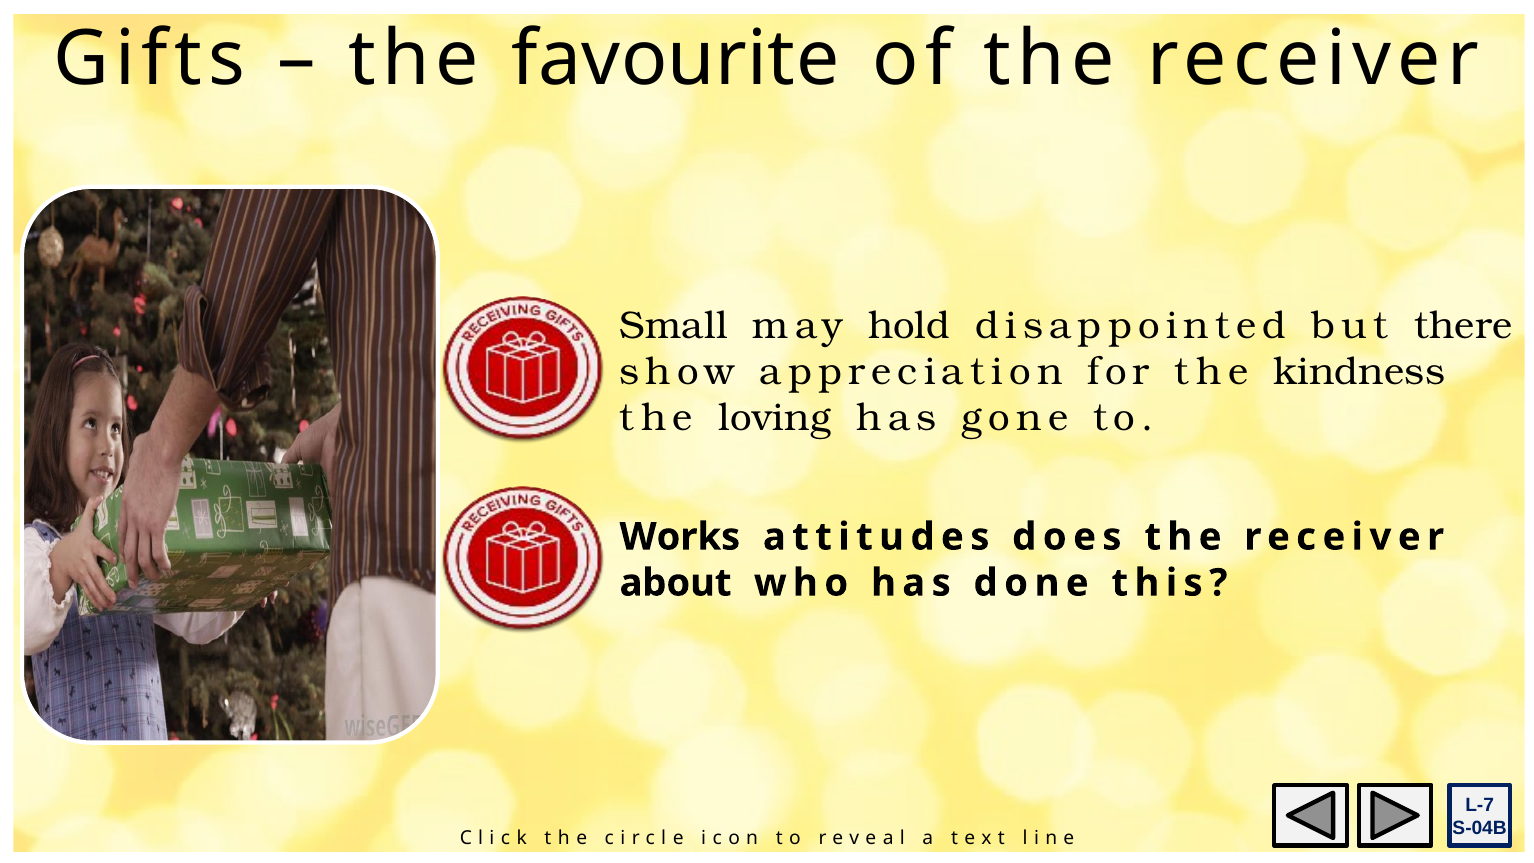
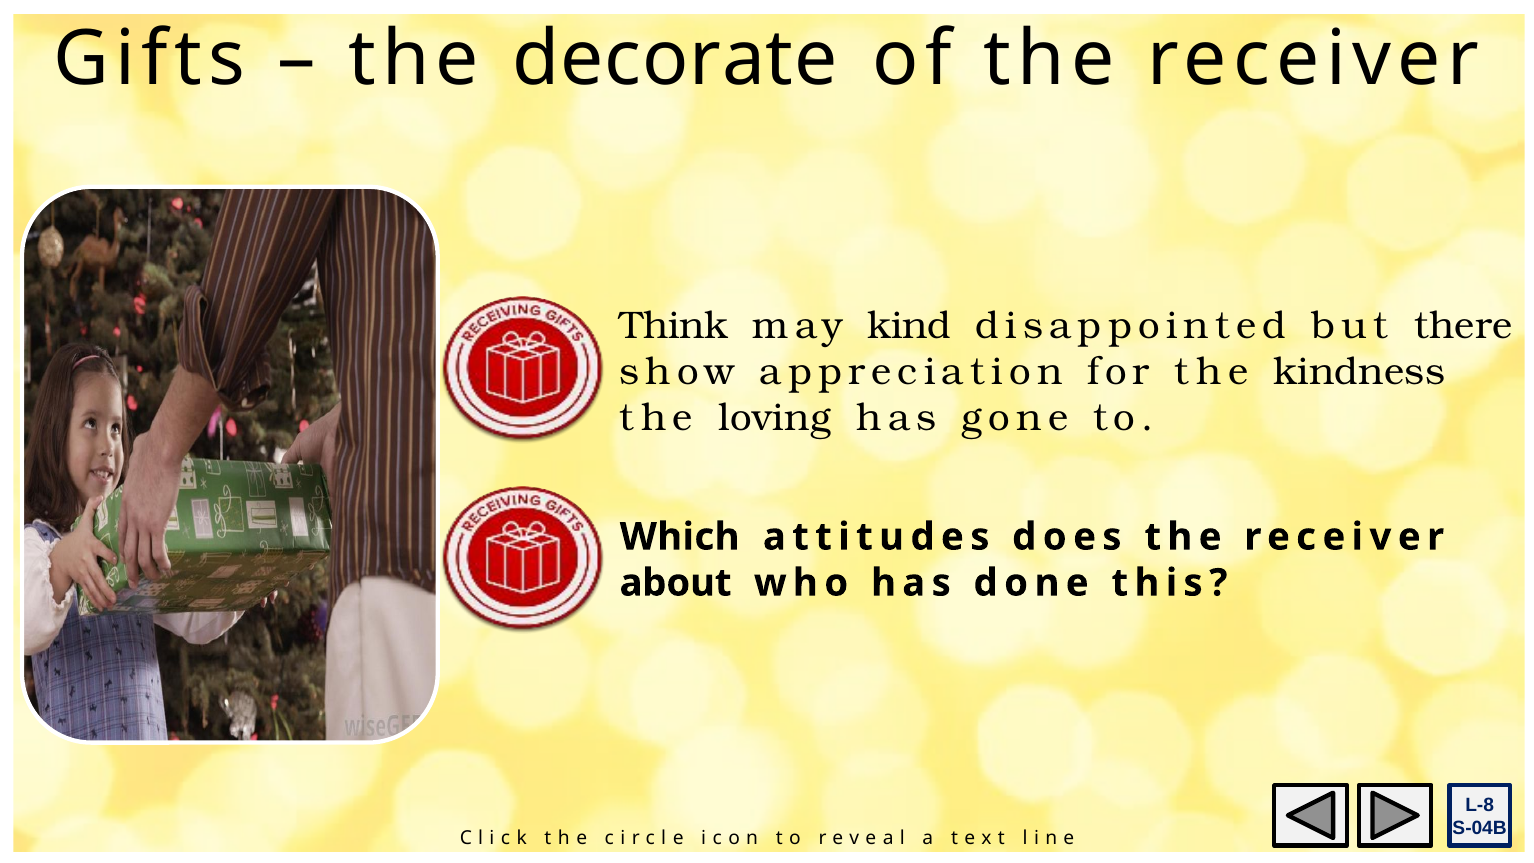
favourite: favourite -> decorate
Small: Small -> Think
hold: hold -> kind
Works: Works -> Which
L-7: L-7 -> L-8
